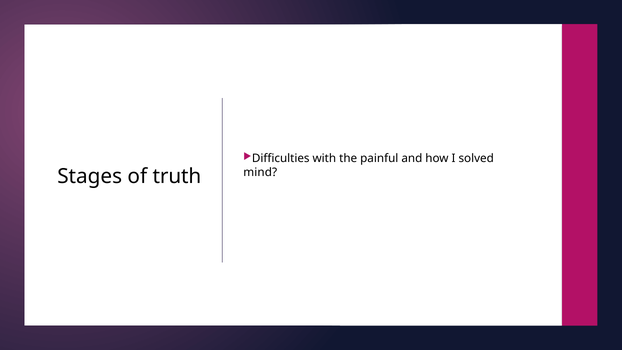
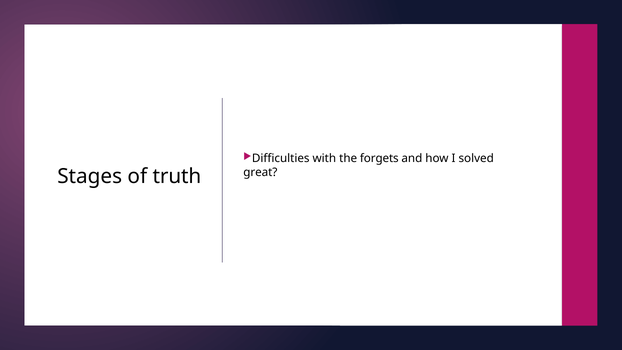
painful: painful -> forgets
mind: mind -> great
